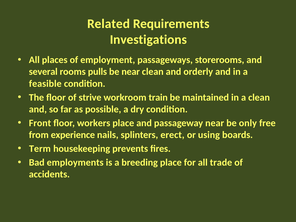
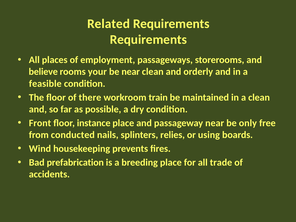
Investigations at (148, 40): Investigations -> Requirements
several: several -> believe
pulls: pulls -> your
strive: strive -> there
workers: workers -> instance
experience: experience -> conducted
erect: erect -> relies
Term: Term -> Wind
employments: employments -> prefabrication
